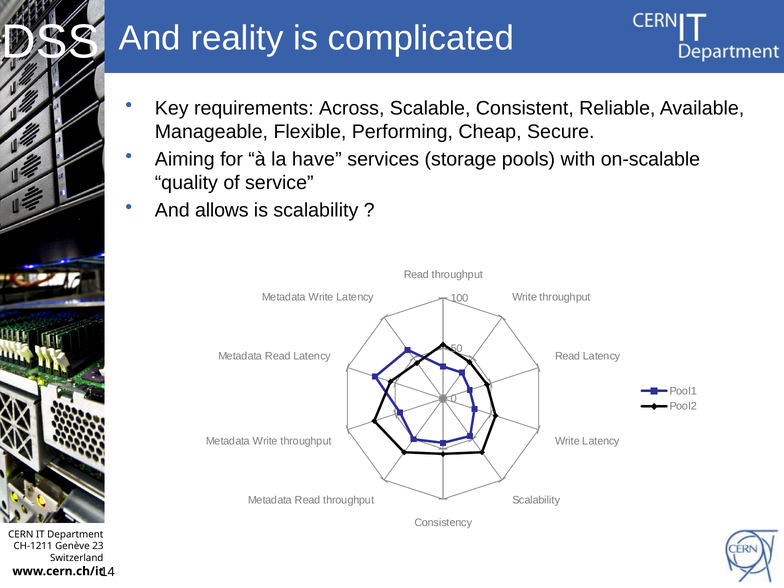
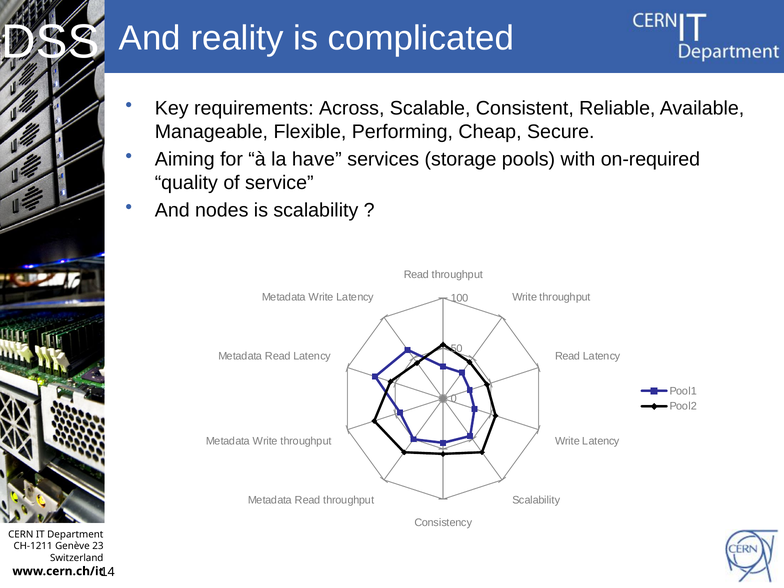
on-scalable: on-scalable -> on-required
allows: allows -> nodes
